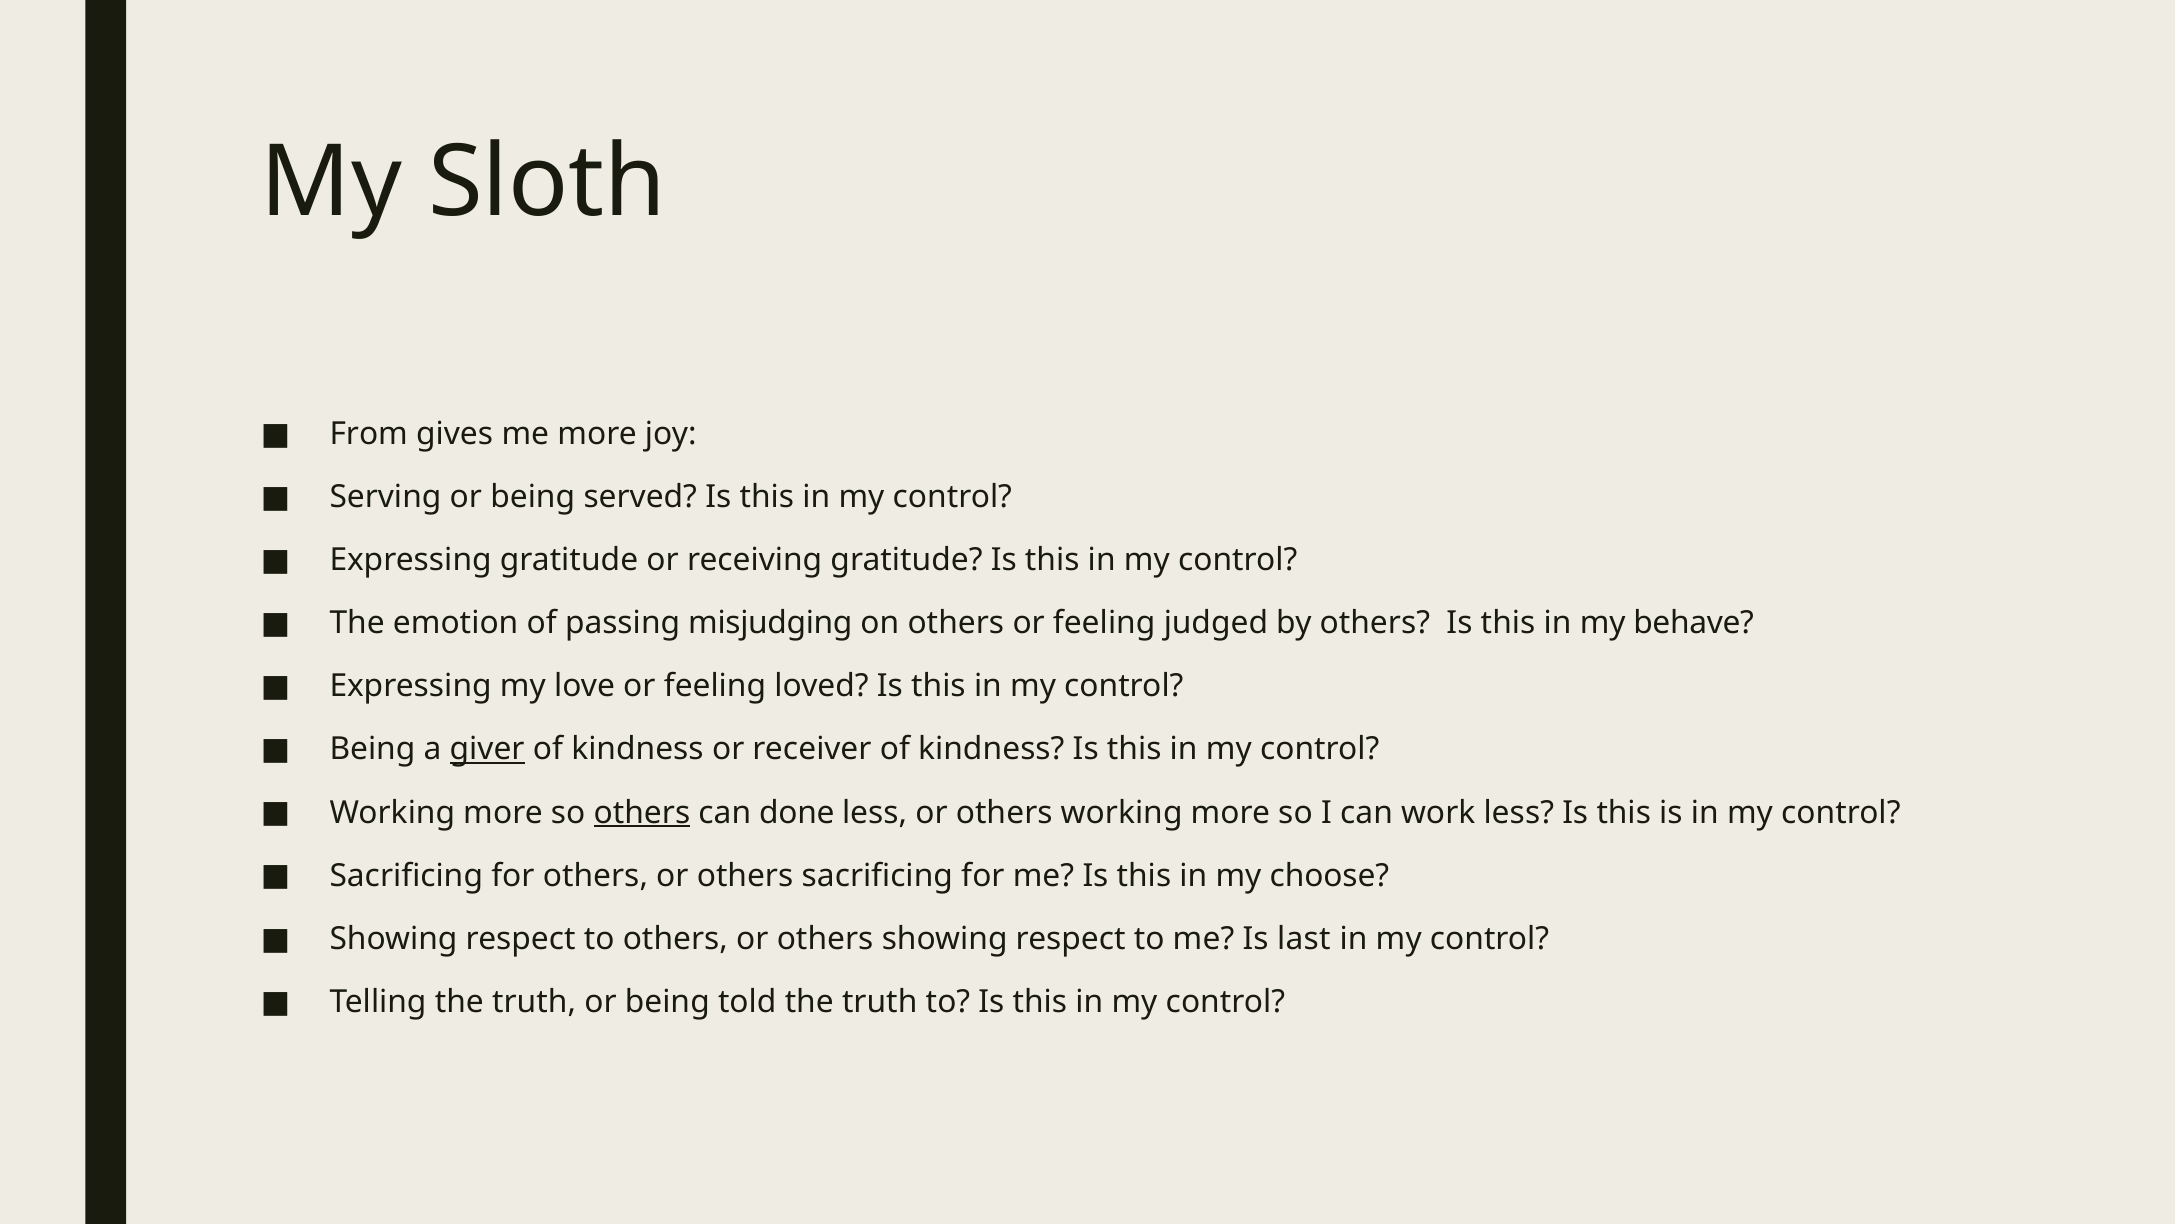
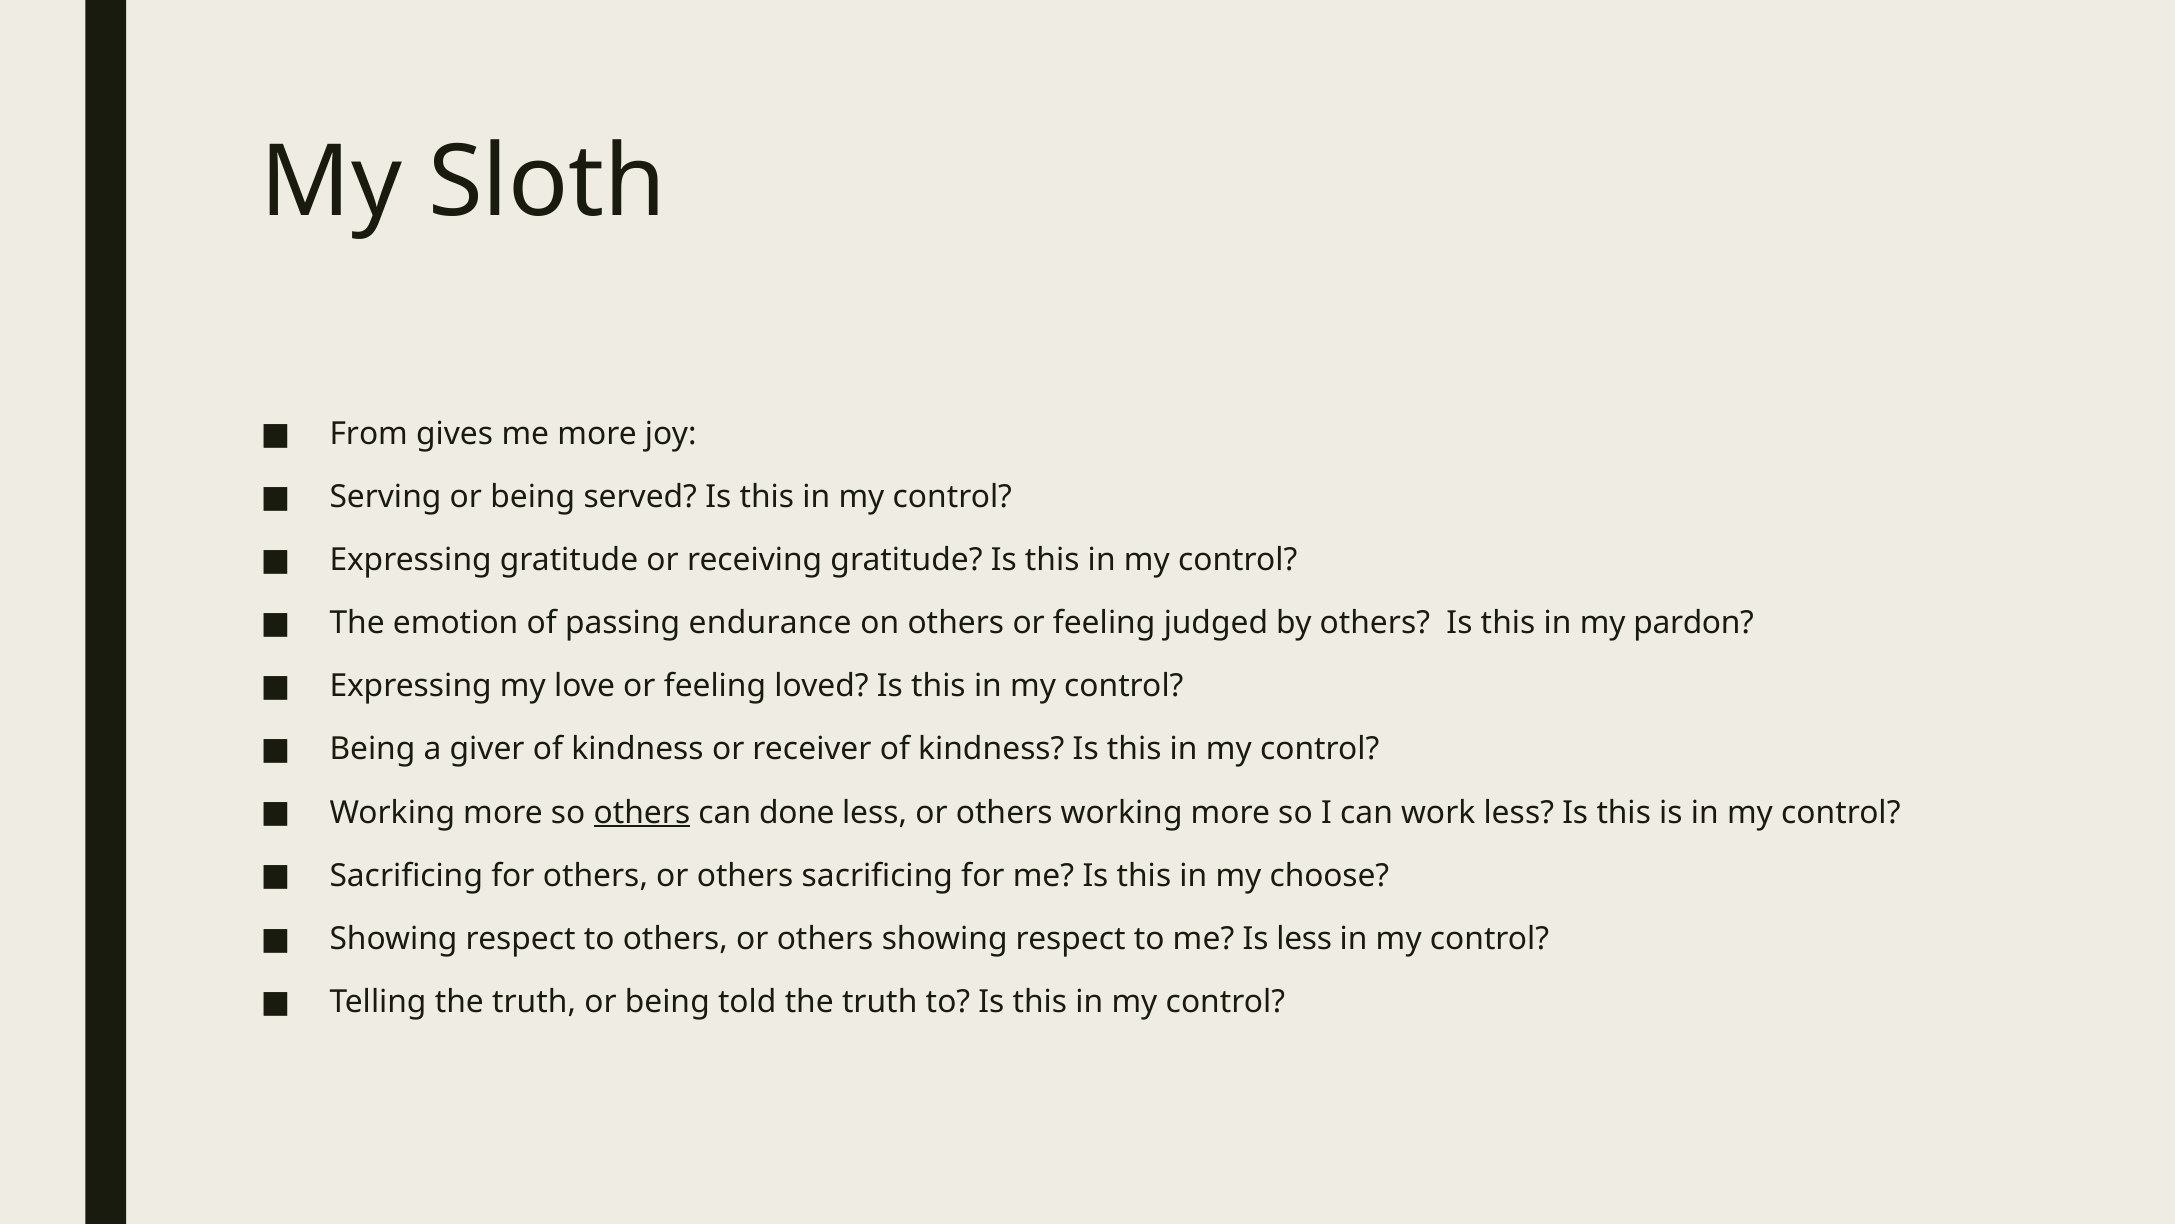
misjudging: misjudging -> endurance
behave: behave -> pardon
giver underline: present -> none
Is last: last -> less
